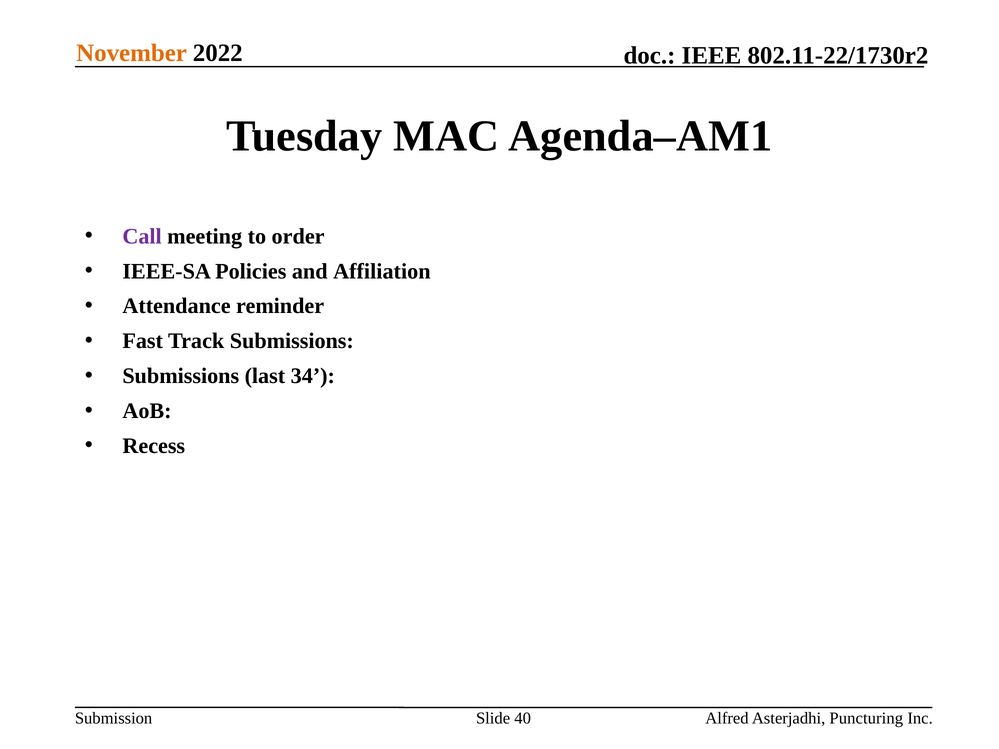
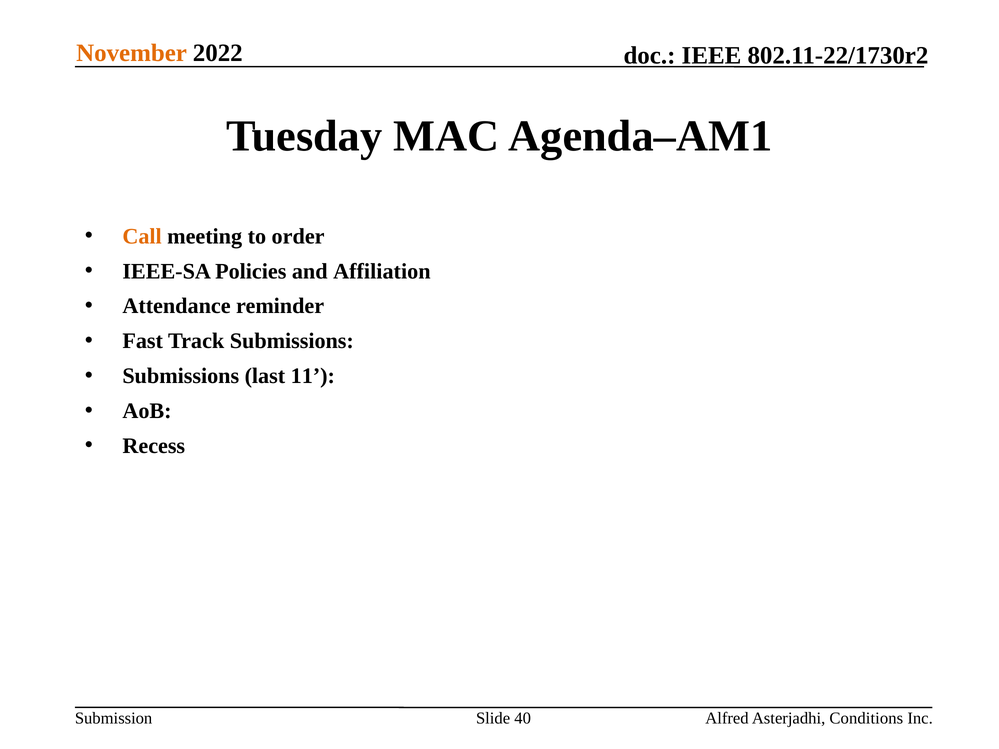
Call colour: purple -> orange
34: 34 -> 11
Puncturing: Puncturing -> Conditions
